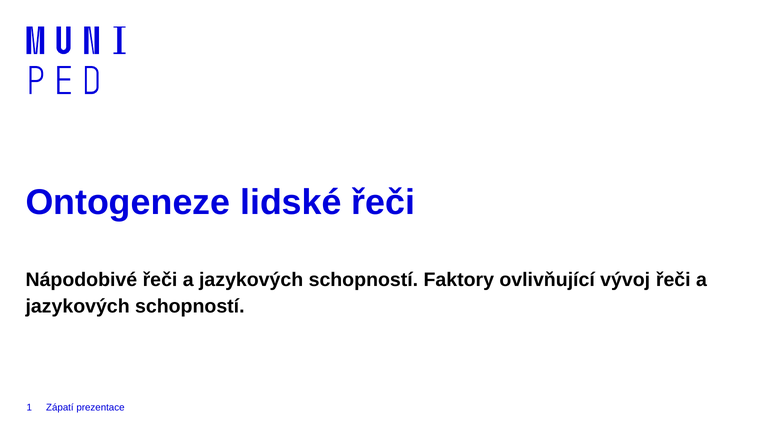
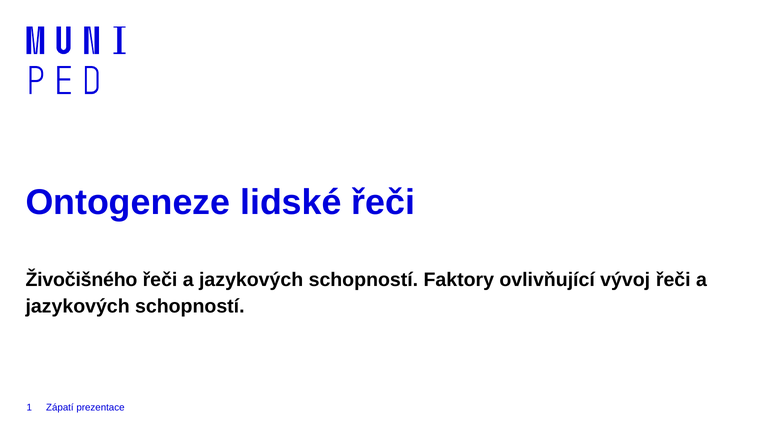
Nápodobivé: Nápodobivé -> Živočišného
